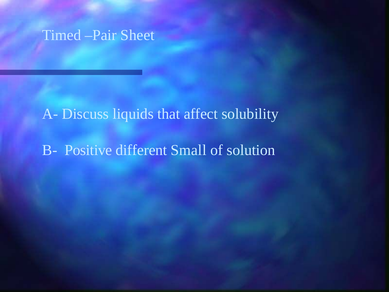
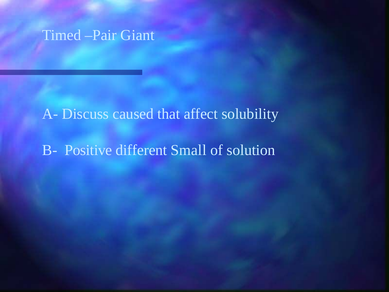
Sheet: Sheet -> Giant
liquids: liquids -> caused
